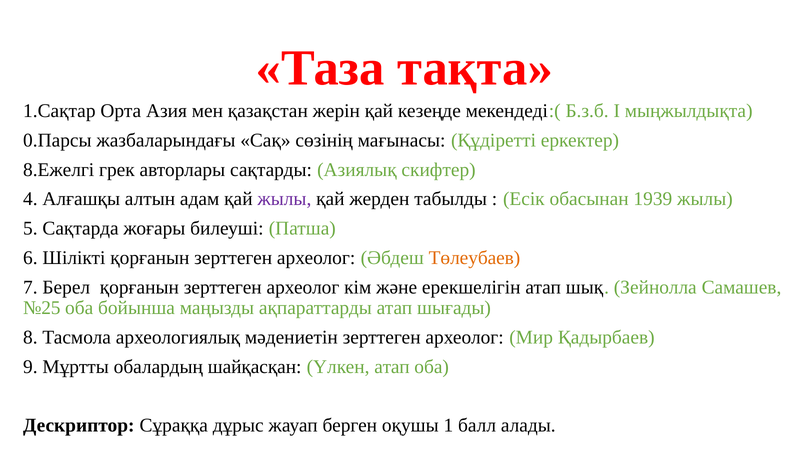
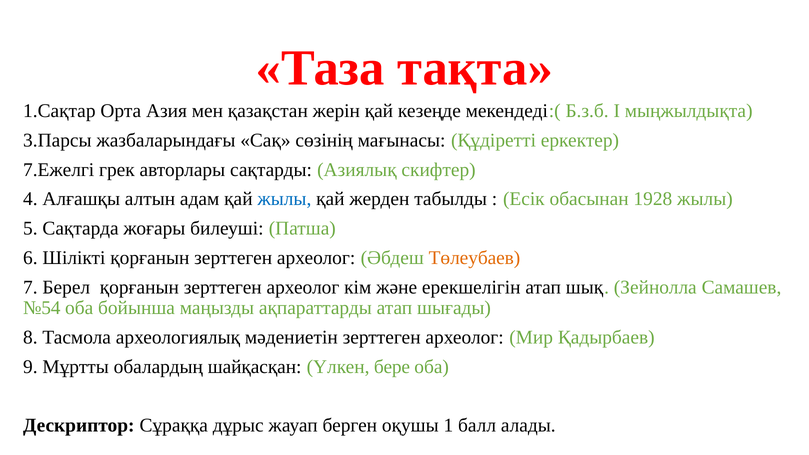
0.Парсы: 0.Парсы -> 3.Парсы
8.Ежелгі: 8.Ежелгі -> 7.Ежелгі
жылы at (284, 199) colour: purple -> blue
1939: 1939 -> 1928
№25: №25 -> №54
Үлкен атап: атап -> бере
